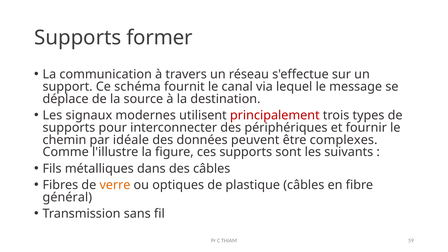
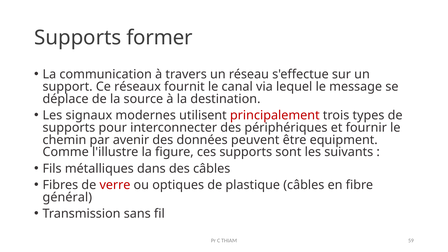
schéma: schéma -> réseaux
idéale: idéale -> avenir
complexes: complexes -> equipment
verre colour: orange -> red
